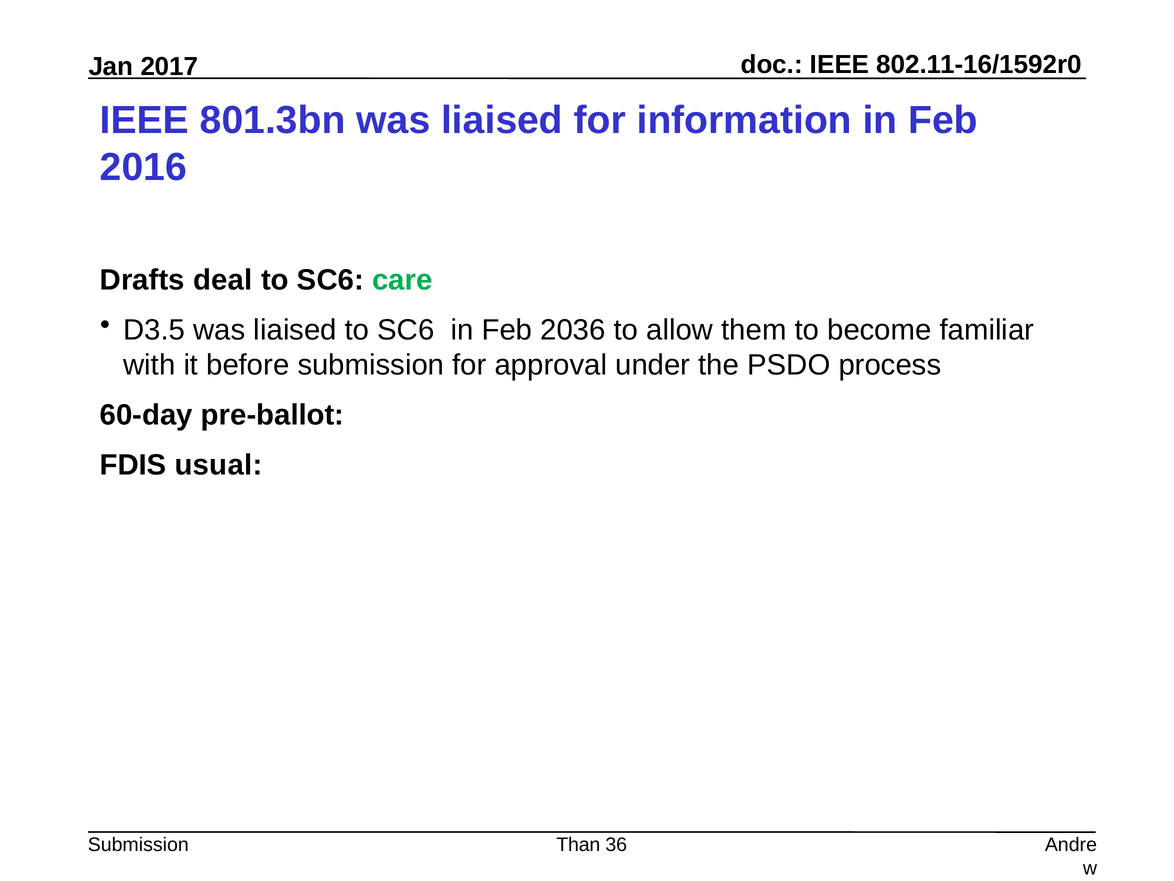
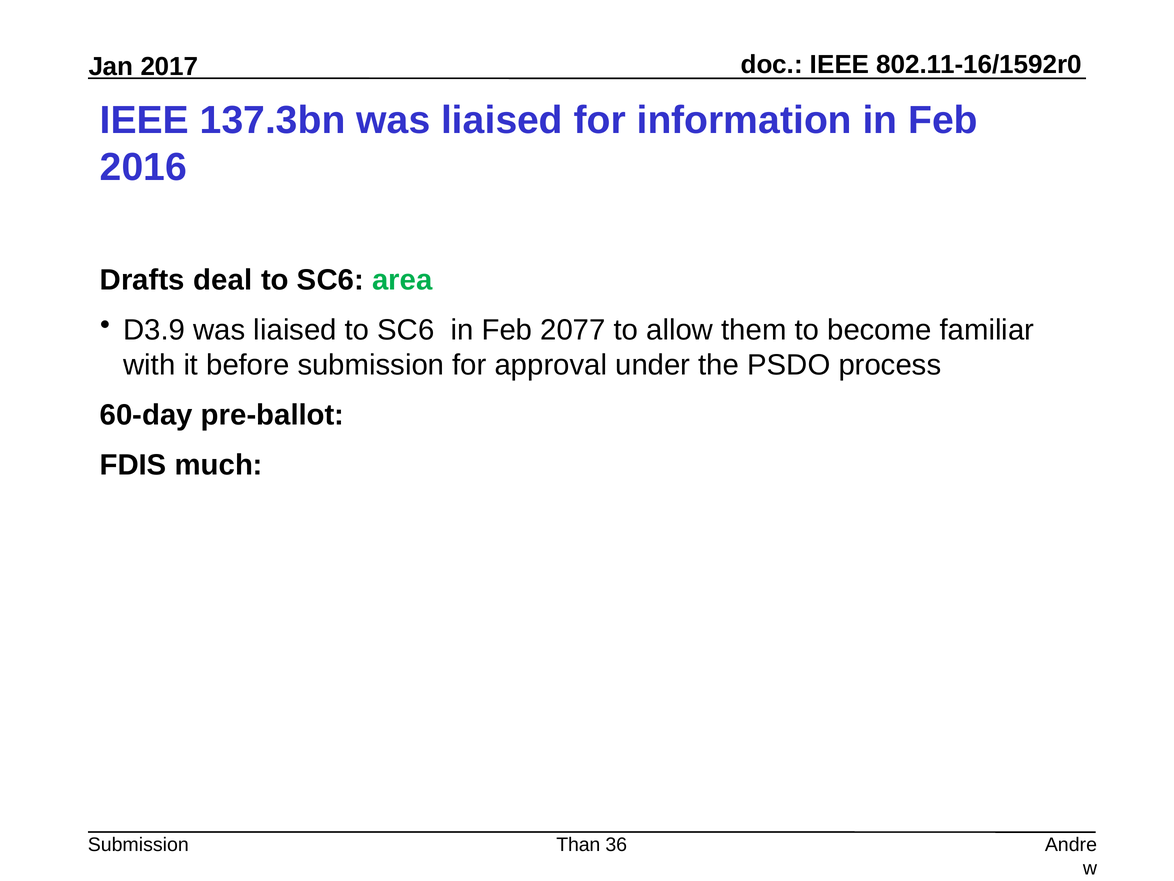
801.3bn: 801.3bn -> 137.3bn
care: care -> area
D3.5: D3.5 -> D3.9
2036: 2036 -> 2077
usual: usual -> much
